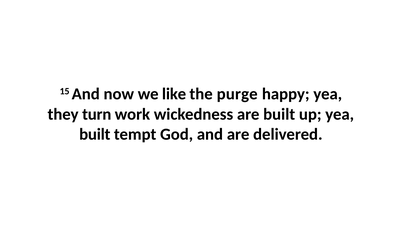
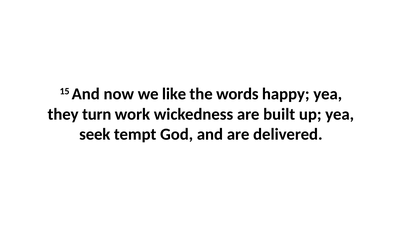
purge: purge -> words
built at (95, 134): built -> seek
